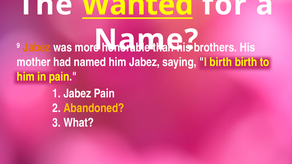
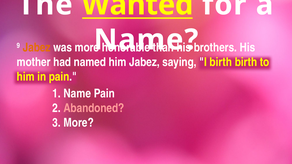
Jabez at (77, 94): Jabez -> Name
Abandoned colour: yellow -> pink
What at (79, 123): What -> More
